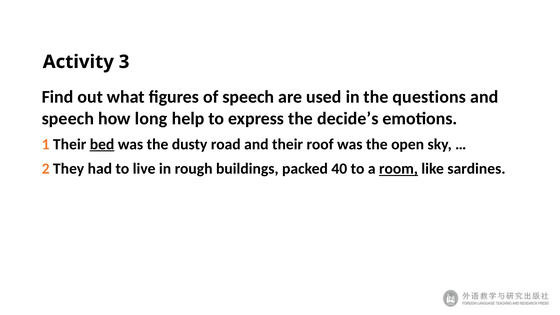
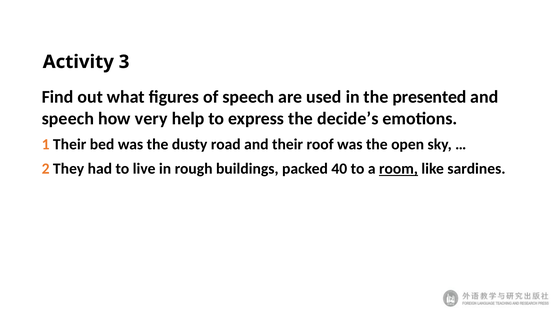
questions: questions -> presented
long: long -> very
bed underline: present -> none
